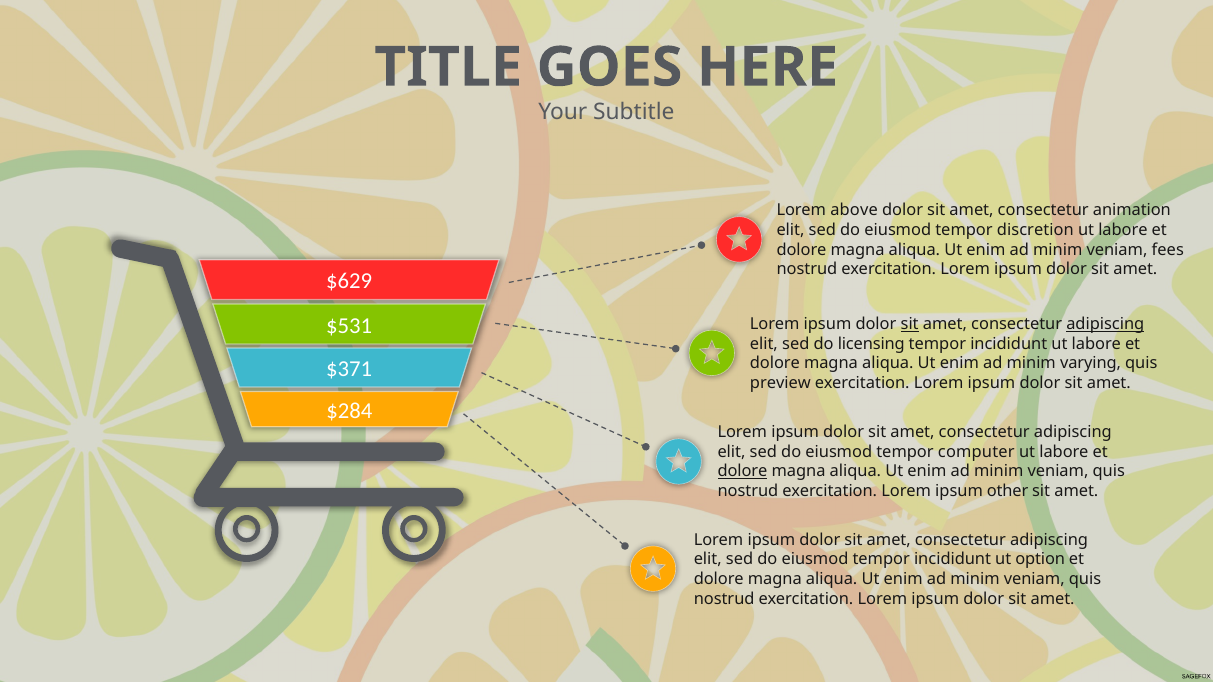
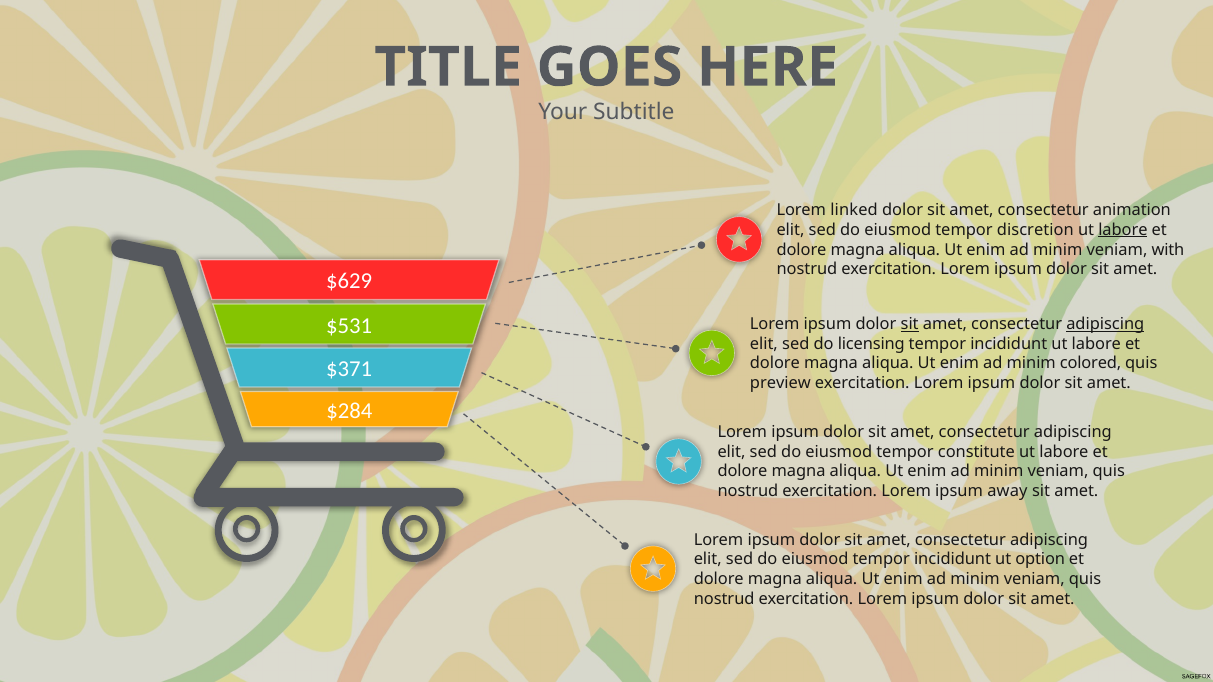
above: above -> linked
labore at (1123, 230) underline: none -> present
fees: fees -> with
varying: varying -> colored
computer: computer -> constitute
dolore at (743, 472) underline: present -> none
other: other -> away
